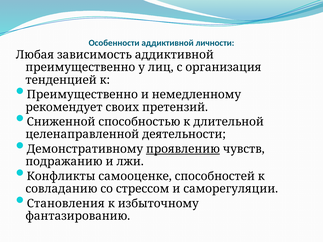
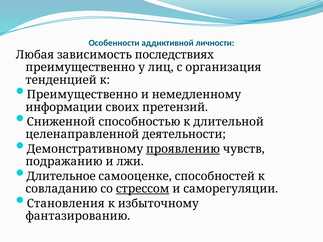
зависимость аддиктивной: аддиктивной -> последствиях
рекомендует: рекомендует -> информации
Конфликты: Конфликты -> Длительное
стрессом underline: none -> present
